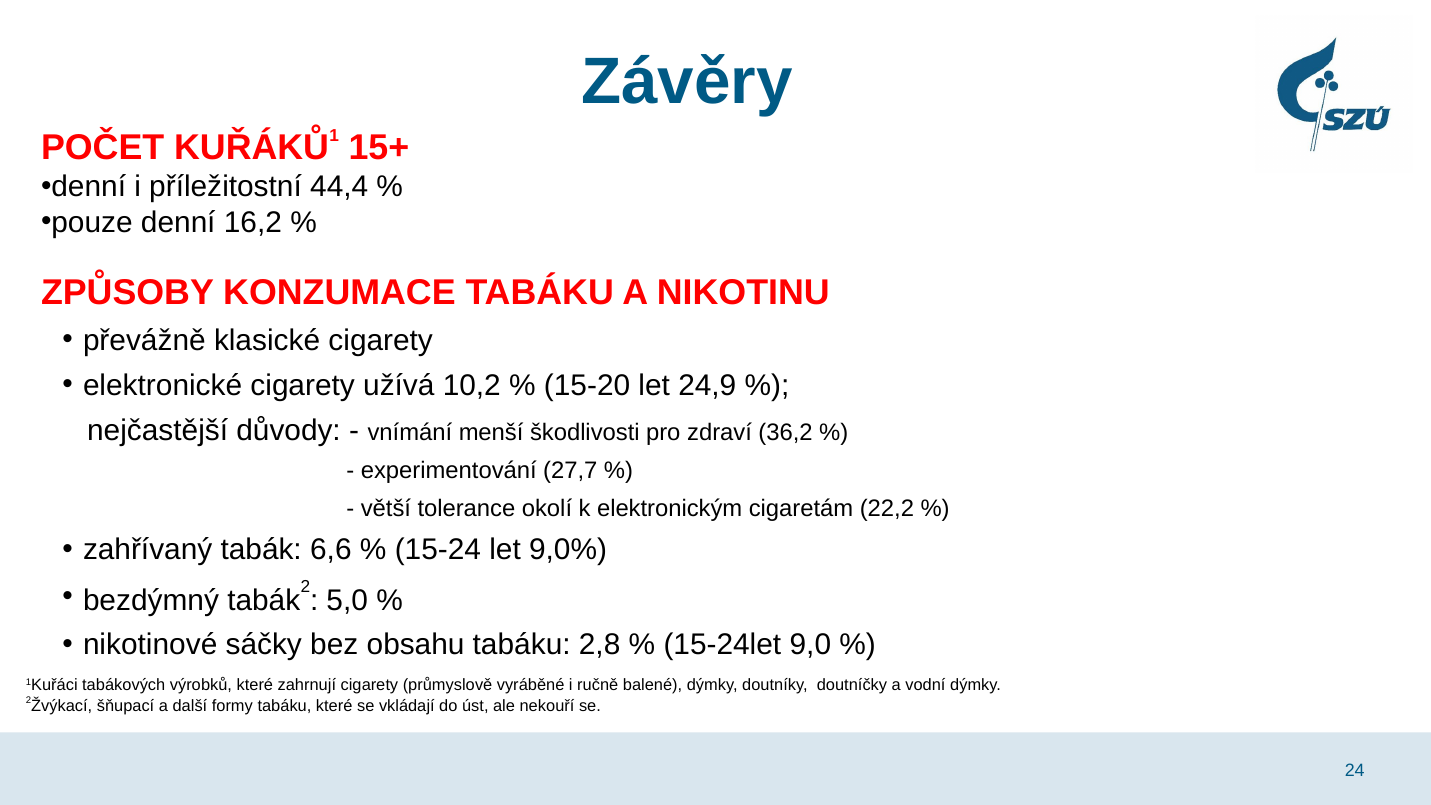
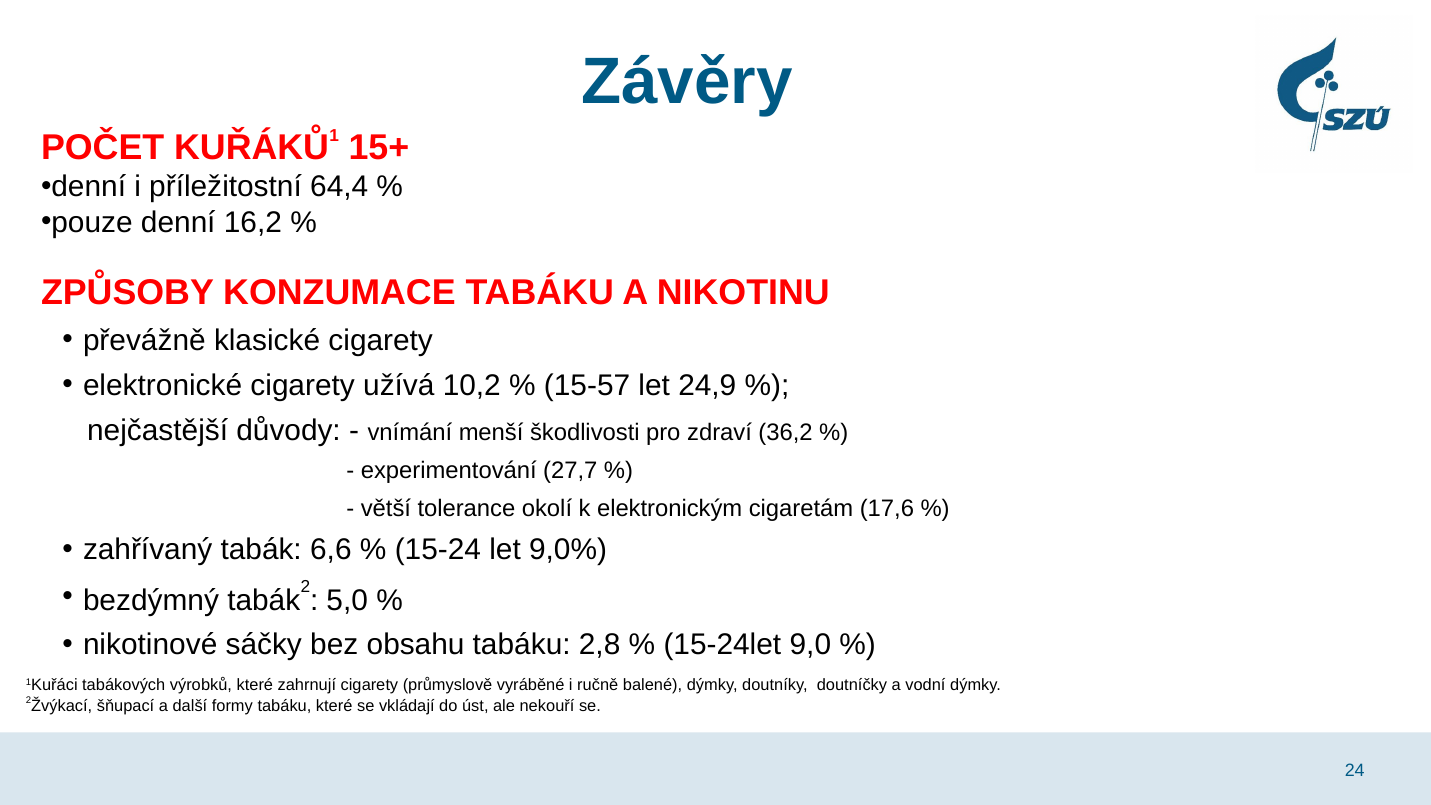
44,4: 44,4 -> 64,4
15-20: 15-20 -> 15-57
22,2: 22,2 -> 17,6
